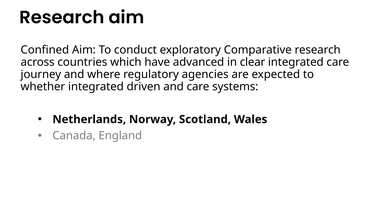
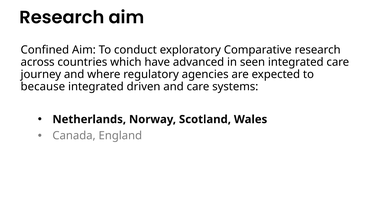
clear: clear -> seen
whether: whether -> because
